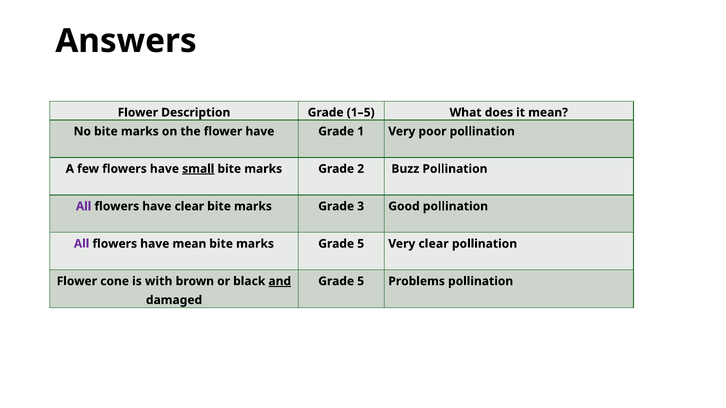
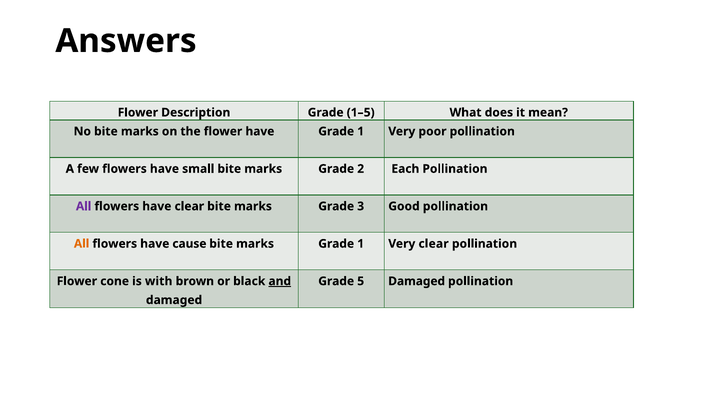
small underline: present -> none
Buzz: Buzz -> Each
All at (82, 244) colour: purple -> orange
have mean: mean -> cause
marks Grade 5: 5 -> 1
5 Problems: Problems -> Damaged
